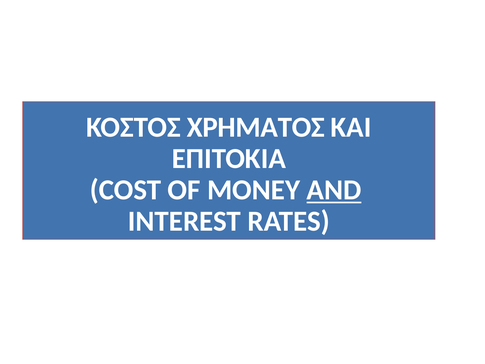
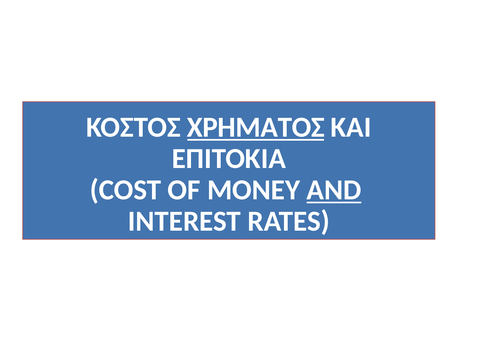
ΧΡΗΜΑΤΟΣ underline: none -> present
